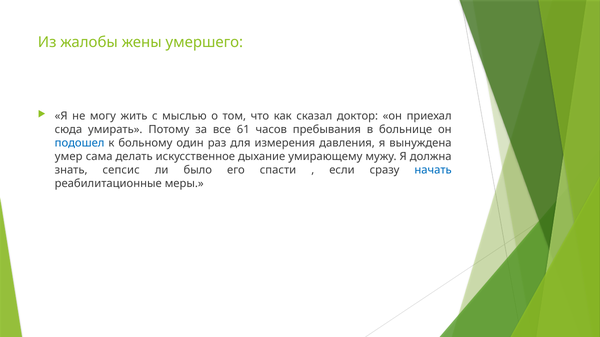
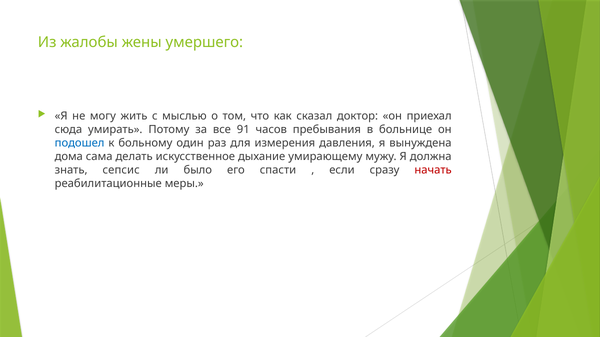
61: 61 -> 91
умер: умер -> дома
начать colour: blue -> red
